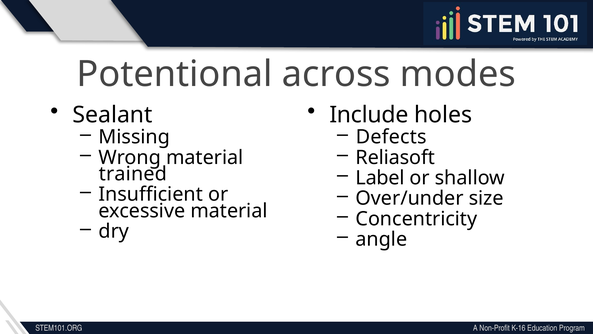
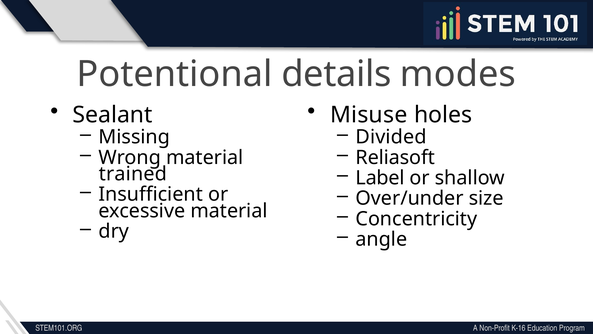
across: across -> details
Include: Include -> Misuse
Defects: Defects -> Divided
